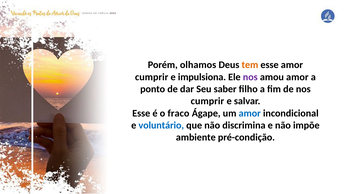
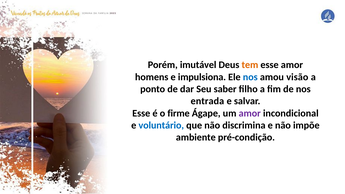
olhamos: olhamos -> imutável
cumprir at (152, 77): cumprir -> homens
nos at (250, 77) colour: purple -> blue
amou amor: amor -> visão
cumprir at (207, 101): cumprir -> entrada
fraco: fraco -> firme
amor at (250, 113) colour: blue -> purple
